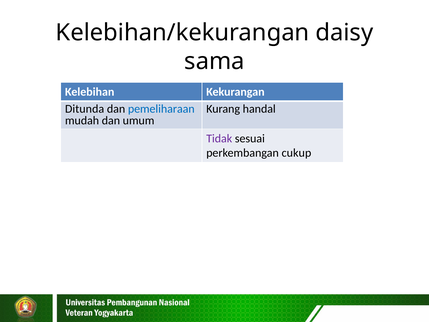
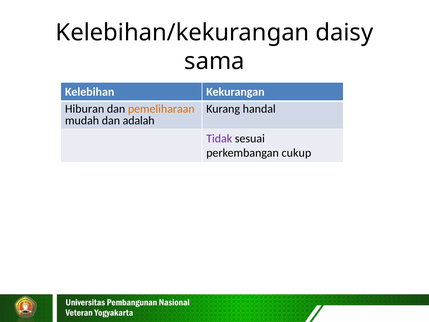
Ditunda: Ditunda -> Hiburan
pemeliharaan colour: blue -> orange
umum: umum -> adalah
